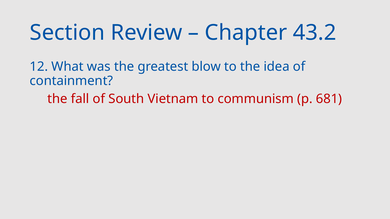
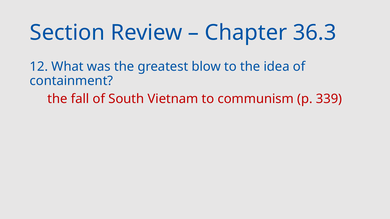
43.2: 43.2 -> 36.3
681: 681 -> 339
